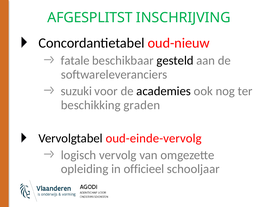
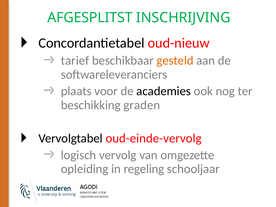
fatale: fatale -> tarief
gesteld colour: black -> orange
suzuki: suzuki -> plaats
officieel: officieel -> regeling
